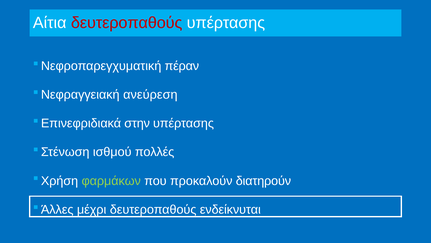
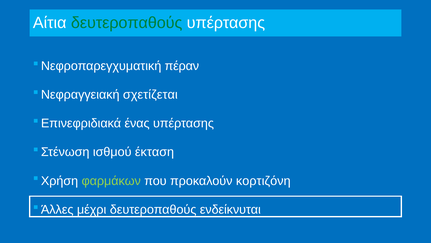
δευτεροπαθούς at (127, 23) colour: red -> green
ανεύρεση: ανεύρεση -> σχετίζεται
στην: στην -> ένας
πολλές: πολλές -> έκταση
διατηρούν: διατηρούν -> κορτιζόνη
